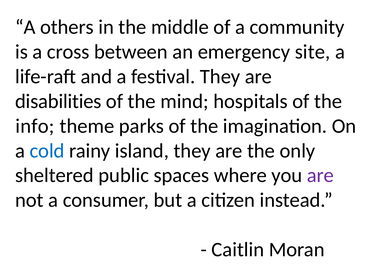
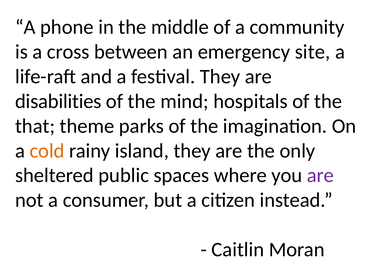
others: others -> phone
info: info -> that
cold colour: blue -> orange
